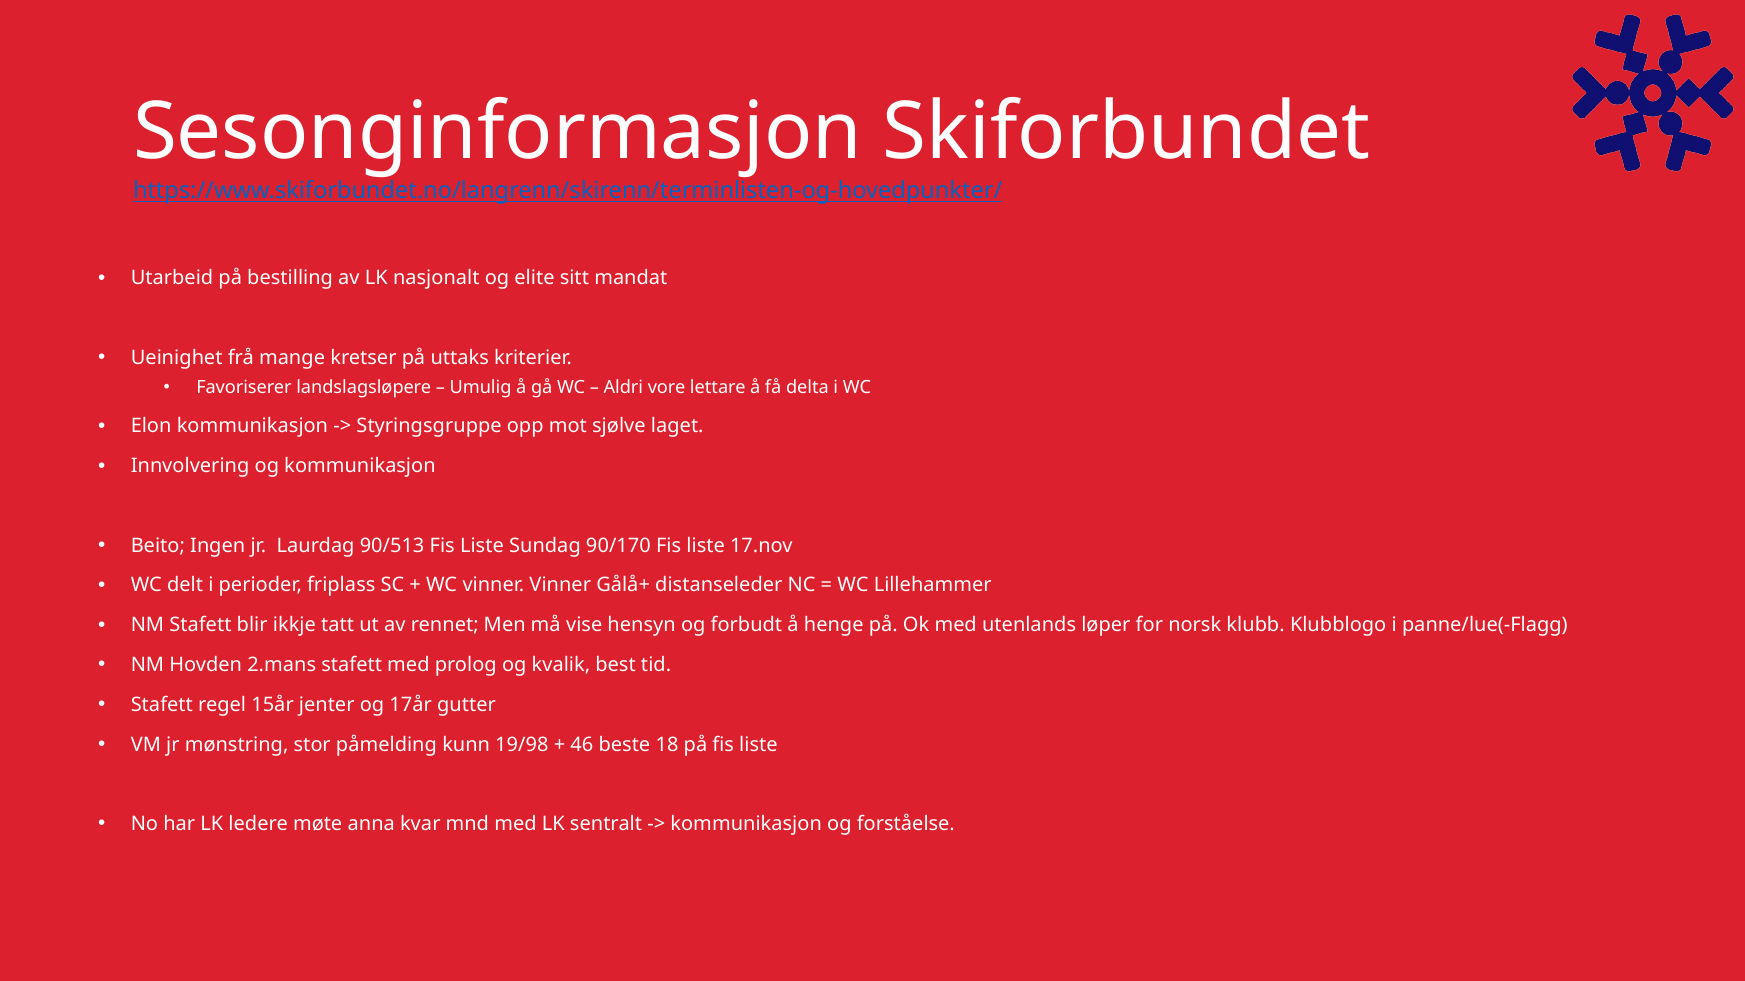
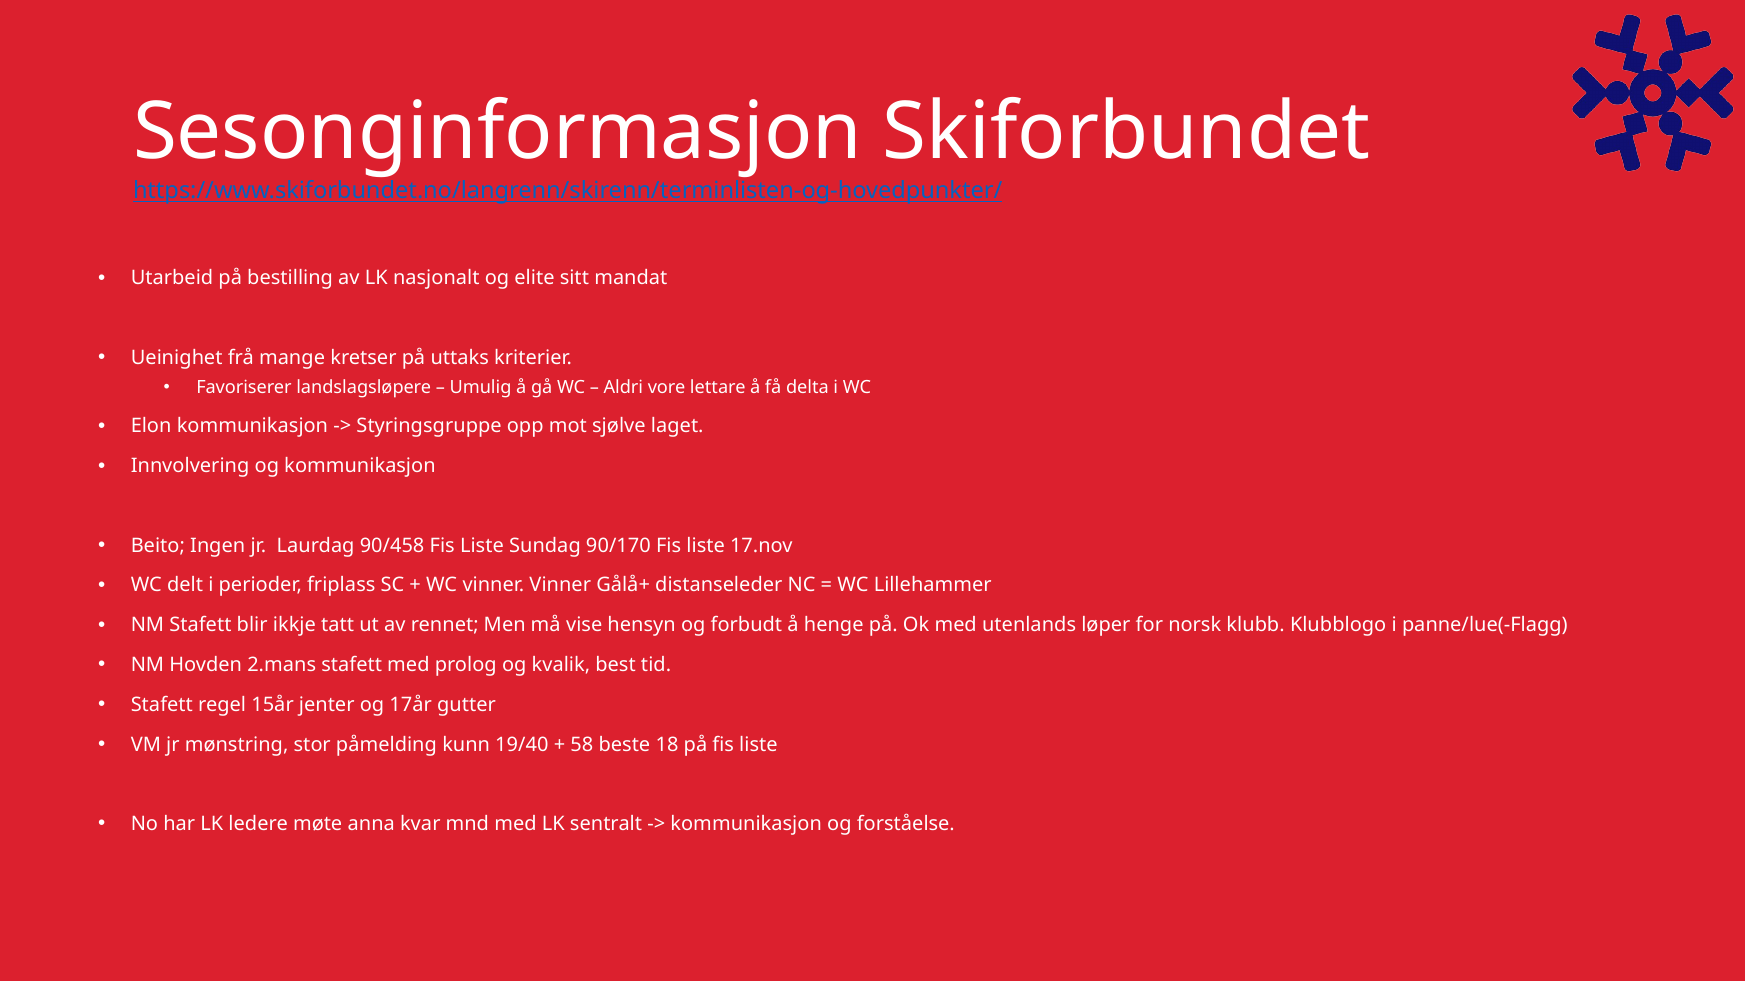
90/513: 90/513 -> 90/458
19/98: 19/98 -> 19/40
46: 46 -> 58
